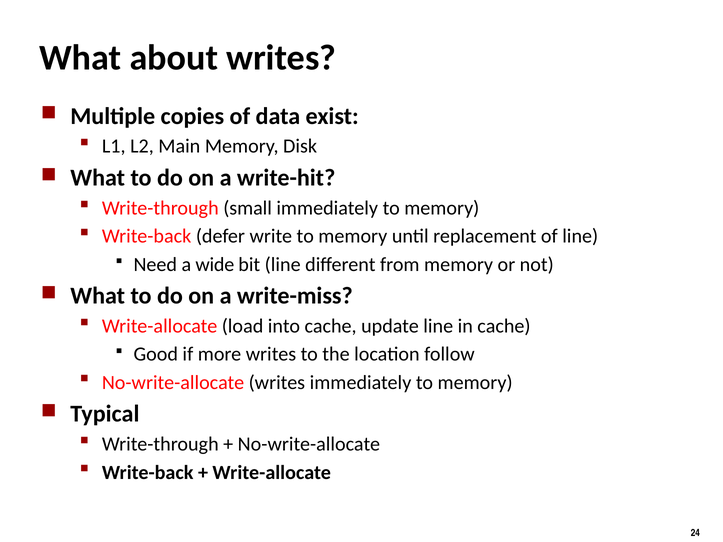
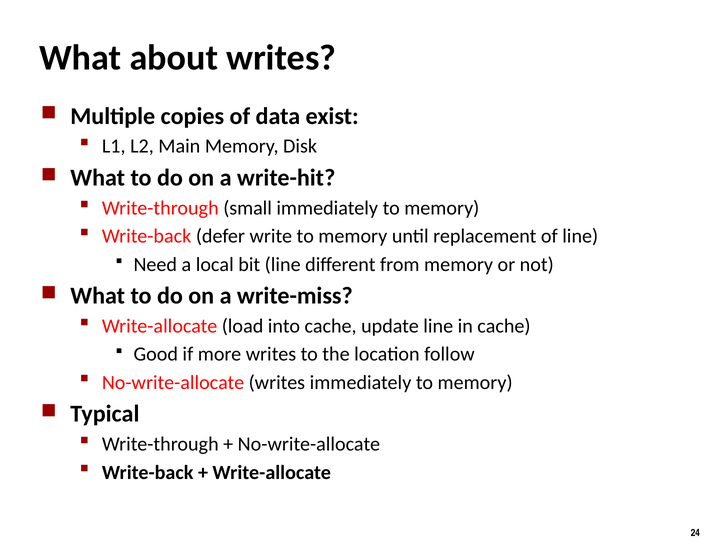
wide: wide -> local
